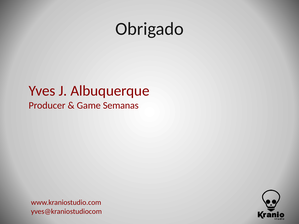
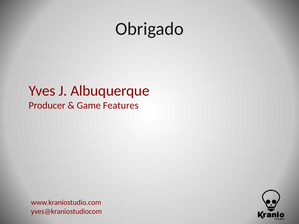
Semanas: Semanas -> Features
